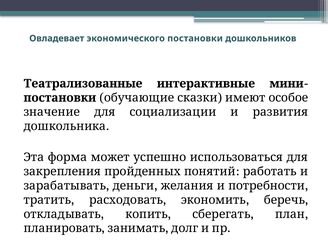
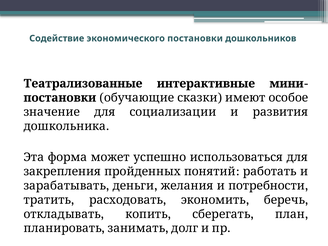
Овладевает: Овладевает -> Содействие
